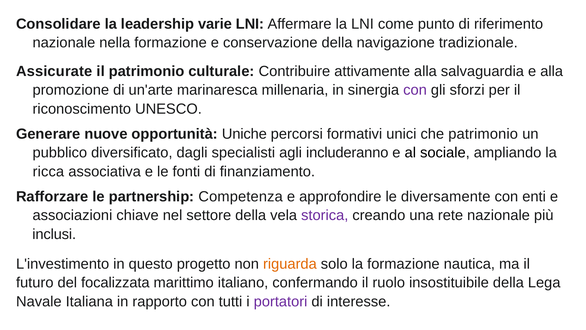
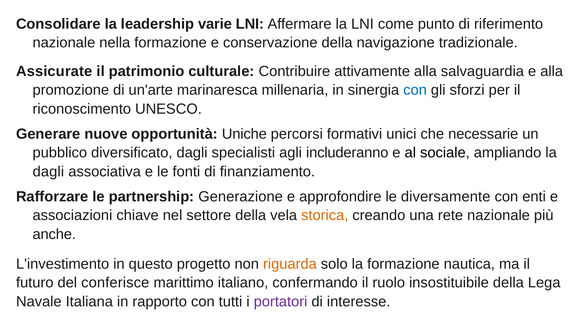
con at (415, 90) colour: purple -> blue
che patrimonio: patrimonio -> necessarie
ricca at (48, 171): ricca -> dagli
Competenza: Competenza -> Generazione
storica colour: purple -> orange
inclusi: inclusi -> anche
focalizzata: focalizzata -> conferisce
